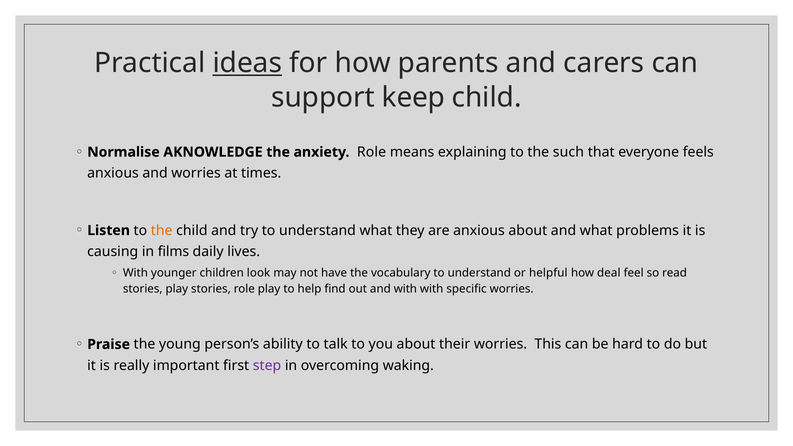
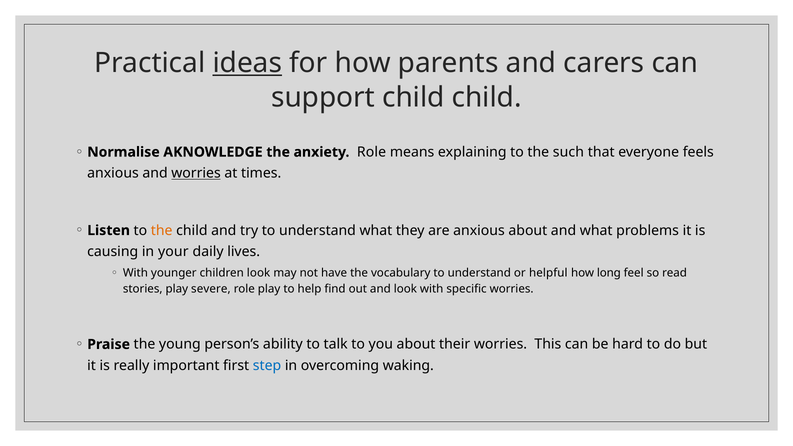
support keep: keep -> child
worries at (196, 173) underline: none -> present
films: films -> your
deal: deal -> long
play stories: stories -> severe
and with: with -> look
step colour: purple -> blue
